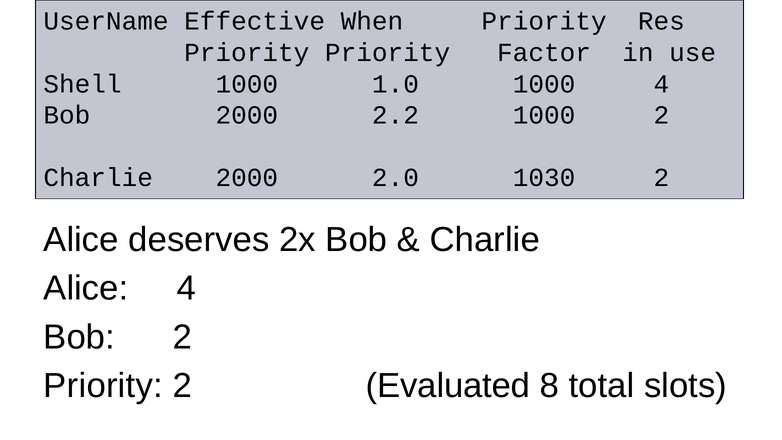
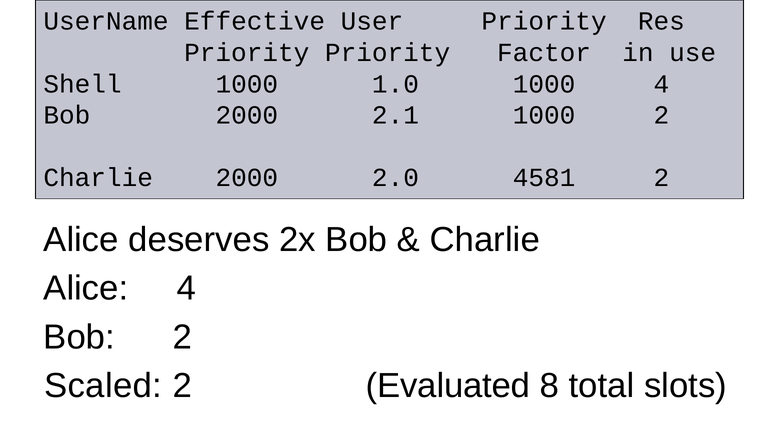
When: When -> User
2.2: 2.2 -> 2.1
1030: 1030 -> 4581
Priority at (103, 386): Priority -> Scaled
